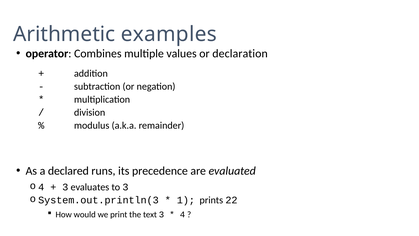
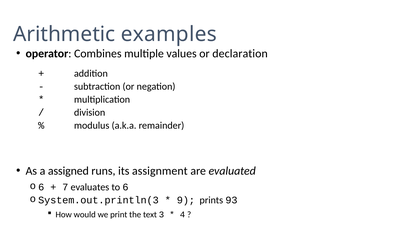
declared: declared -> assigned
precedence: precedence -> assignment
4 at (41, 187): 4 -> 6
3 at (65, 187): 3 -> 7
to 3: 3 -> 6
1: 1 -> 9
22: 22 -> 93
